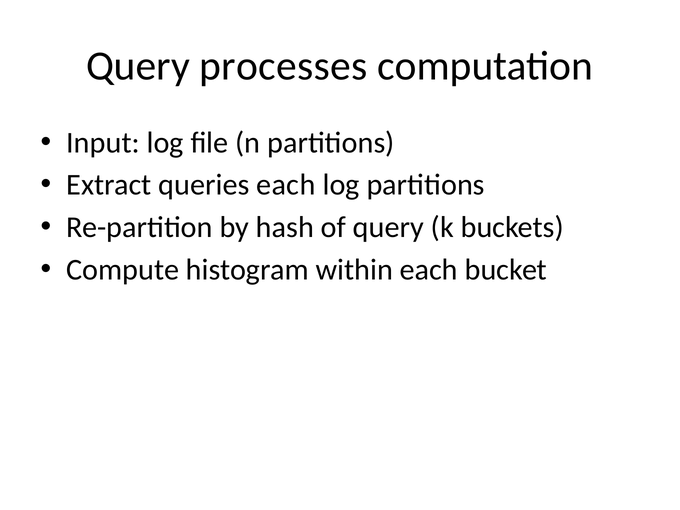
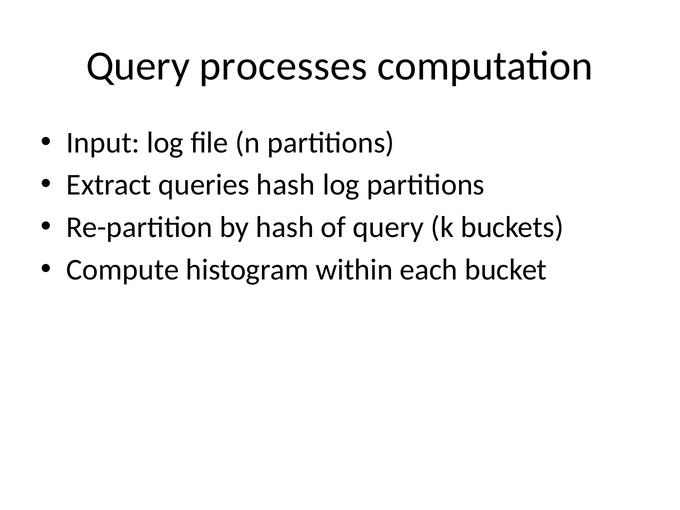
queries each: each -> hash
